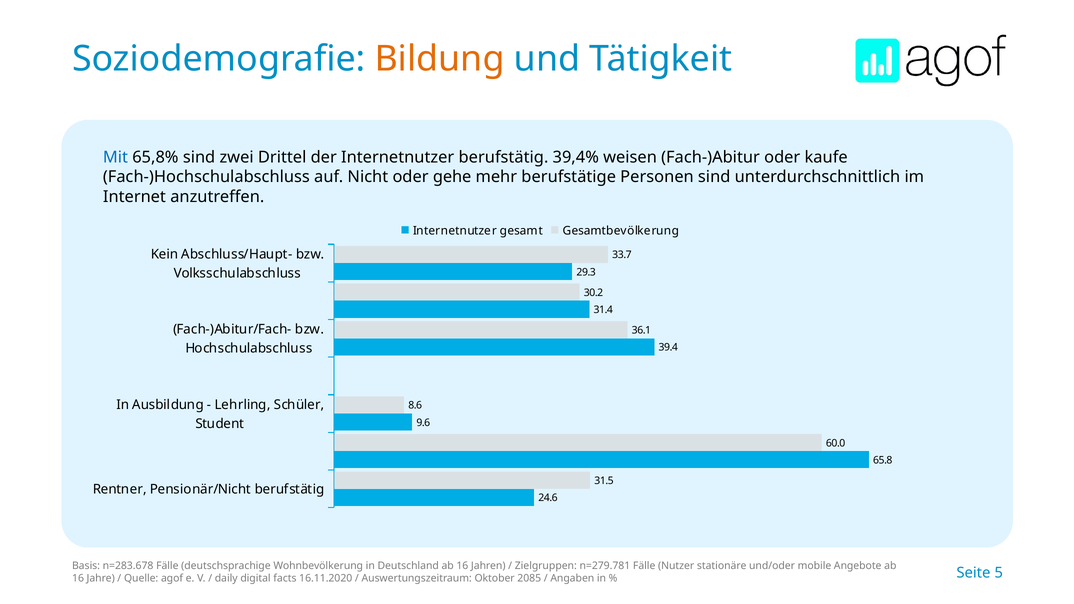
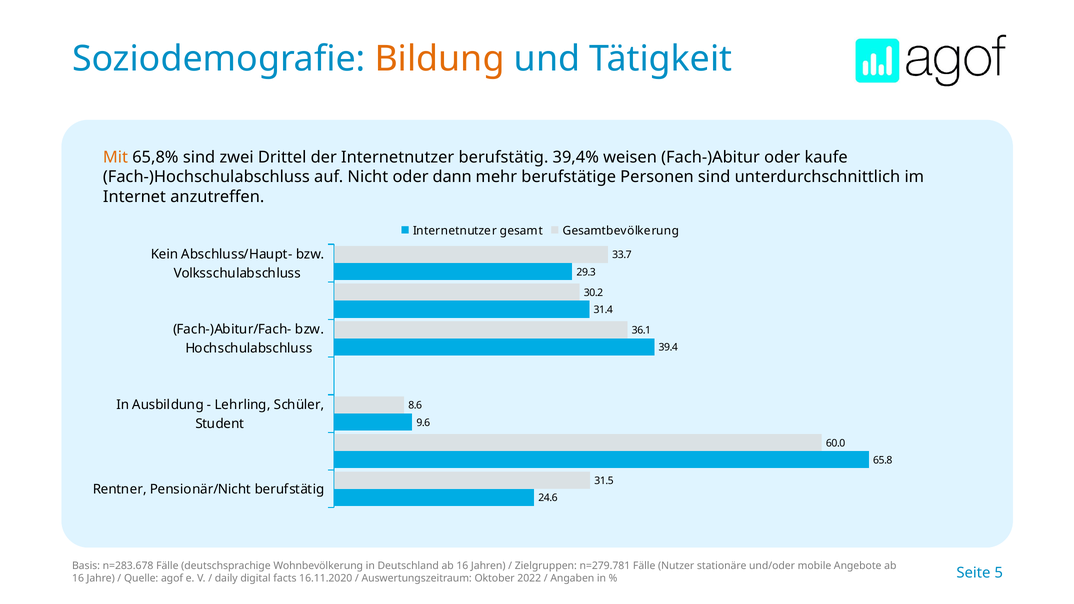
Mit colour: blue -> orange
gehe: gehe -> dann
2085: 2085 -> 2022
